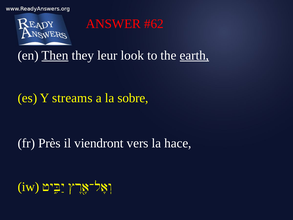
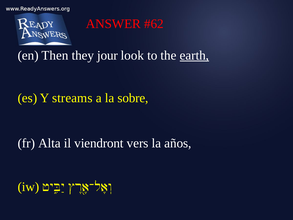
Then underline: present -> none
leur: leur -> jour
Près: Près -> Alta
hace: hace -> años
